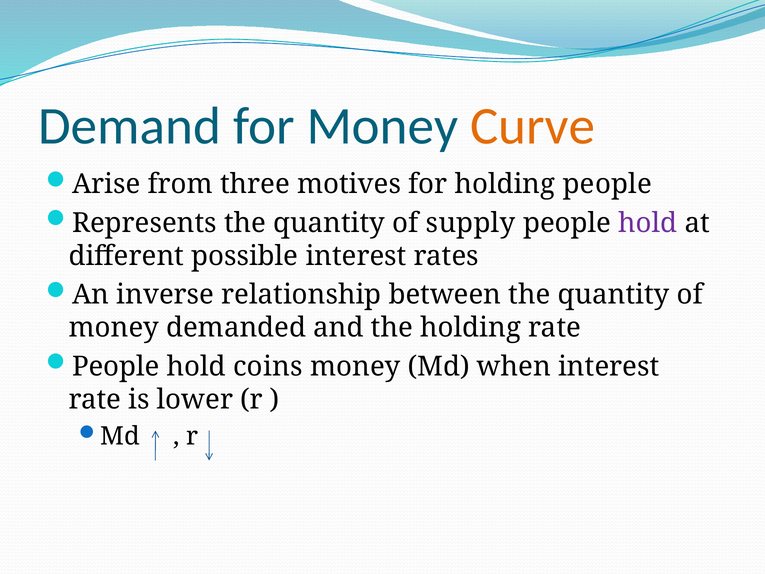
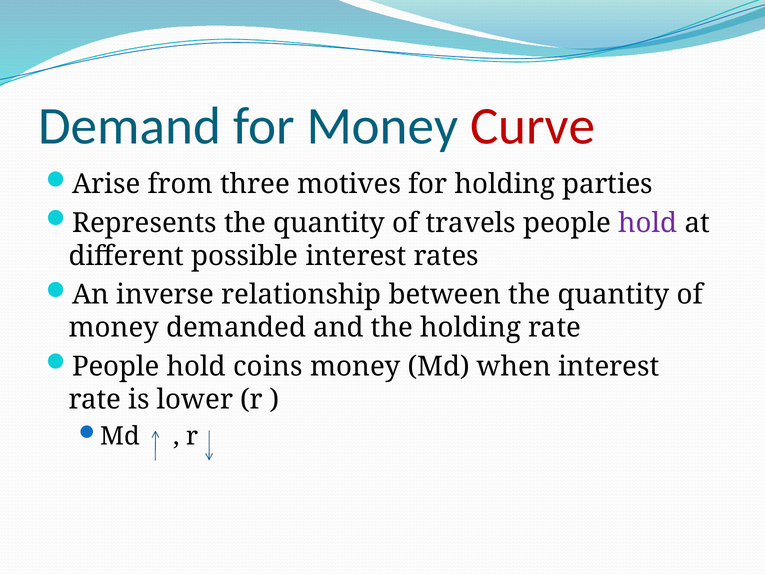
Curve colour: orange -> red
holding people: people -> parties
supply: supply -> travels
